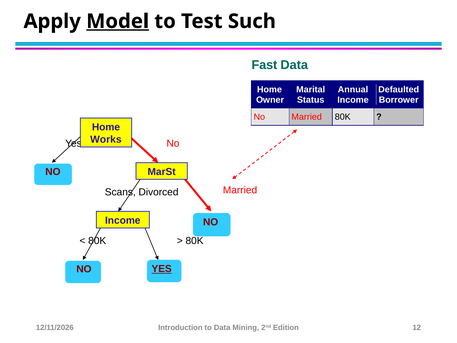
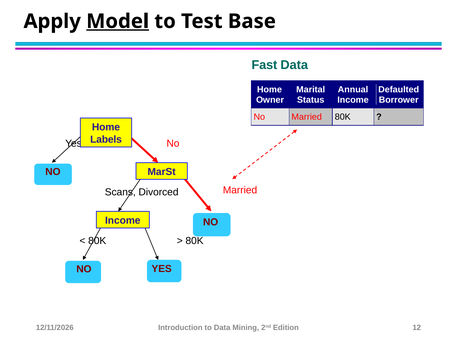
Such: Such -> Base
Works: Works -> Labels
YES at (162, 269) underline: present -> none
